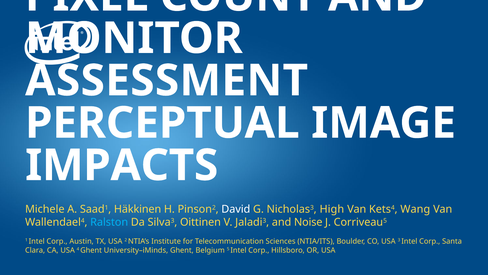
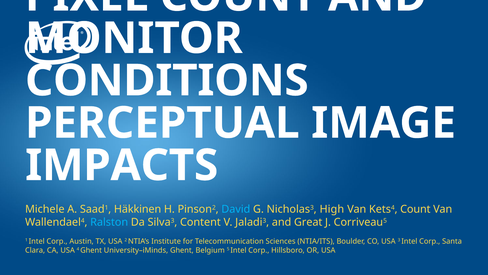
ASSESSMENT: ASSESSMENT -> CONDITIONS
David colour: white -> light blue
Kets4 Wang: Wang -> Count
Oittinen: Oittinen -> Content
Noise: Noise -> Great
